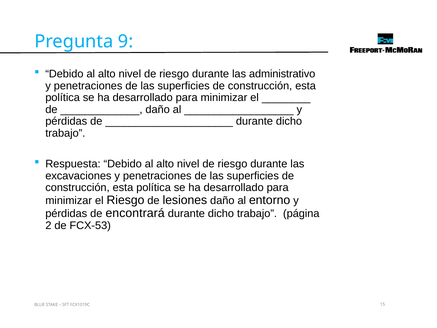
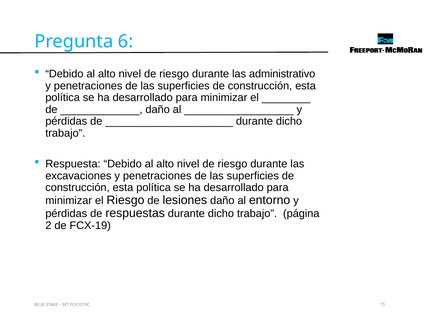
9: 9 -> 6
encontrará: encontrará -> respuestas
FCX-53: FCX-53 -> FCX-19
